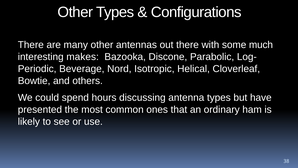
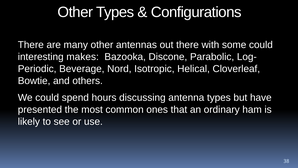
some much: much -> could
